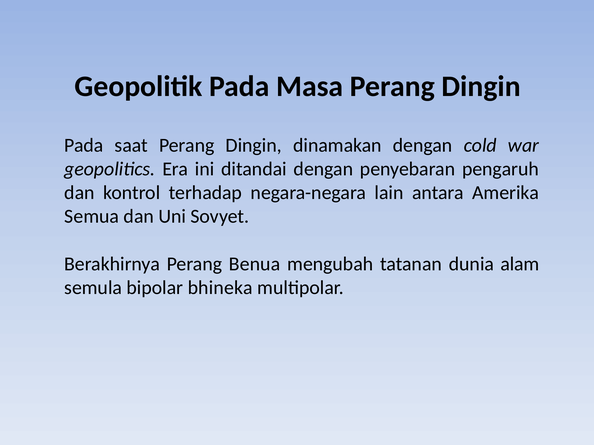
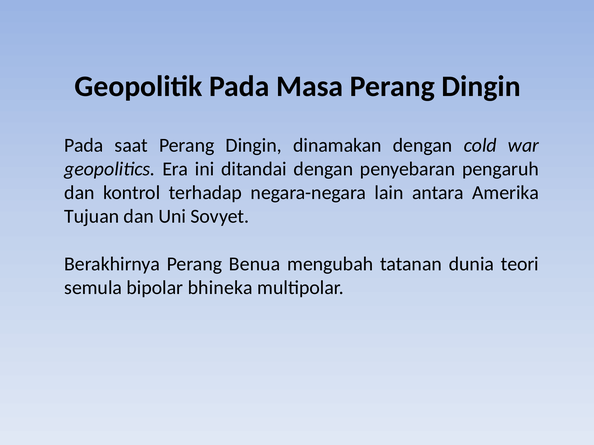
Semua: Semua -> Tujuan
alam: alam -> teori
